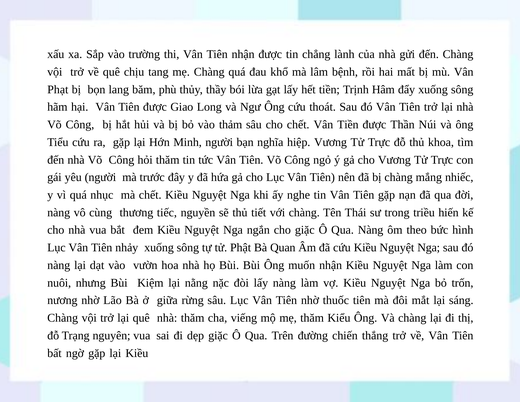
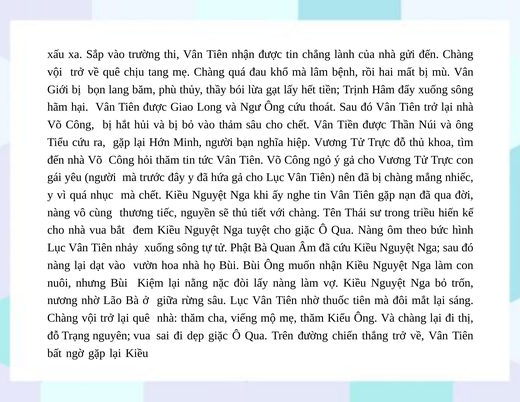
Phạt: Phạt -> Giới
ngắn: ngắn -> tuyệt
